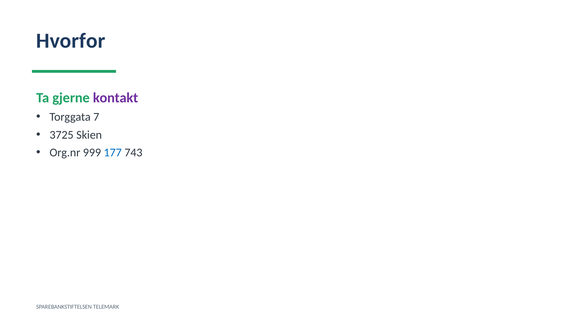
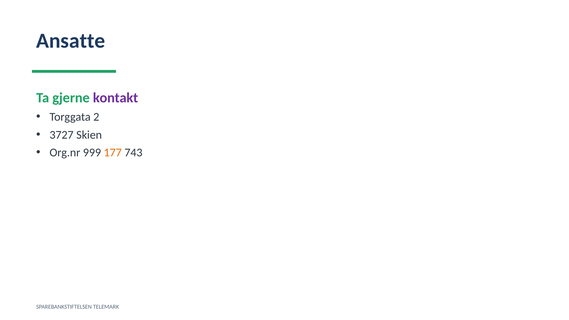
Hvorfor: Hvorfor -> Ansatte
7: 7 -> 2
3725: 3725 -> 3727
177 colour: blue -> orange
